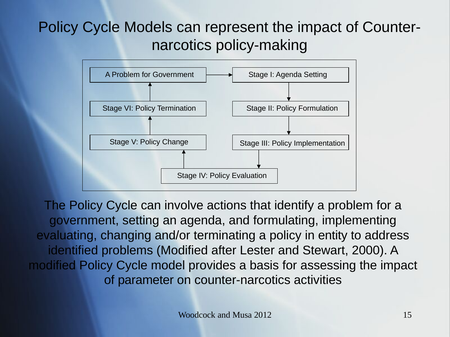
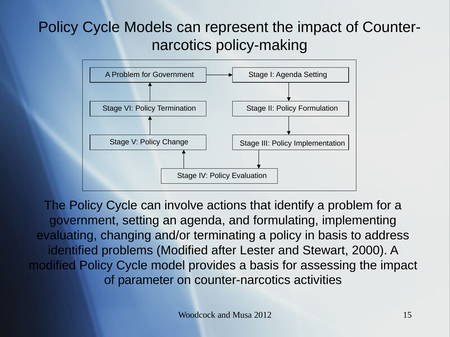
in entity: entity -> basis
